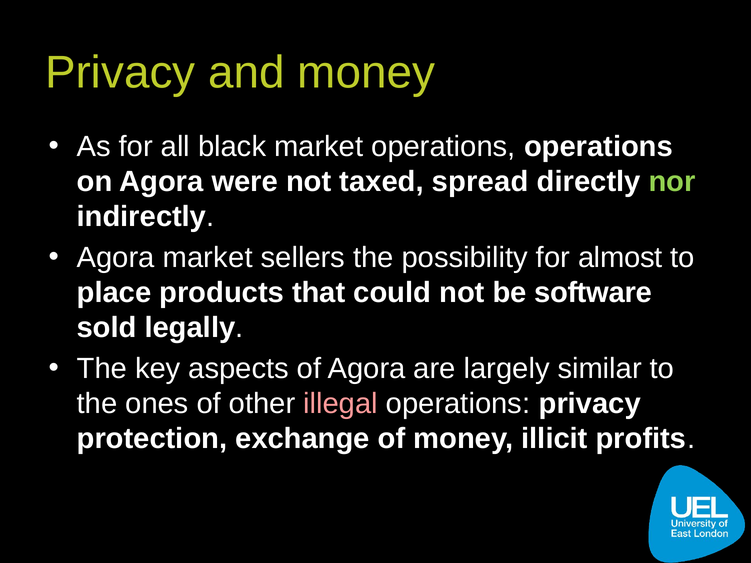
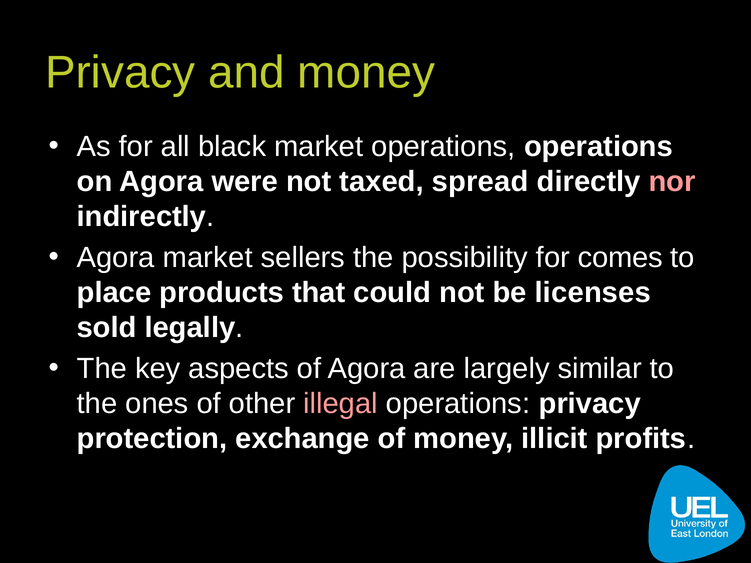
nor colour: light green -> pink
almost: almost -> comes
software: software -> licenses
